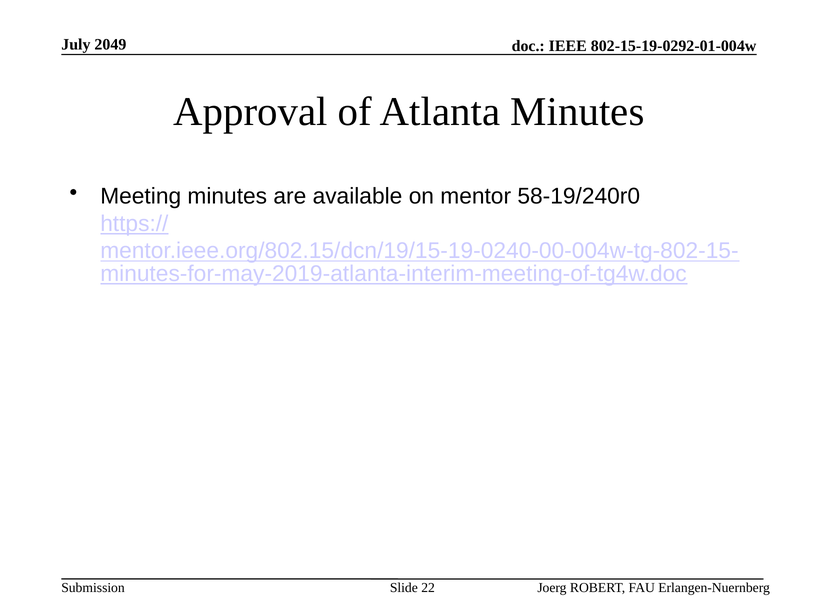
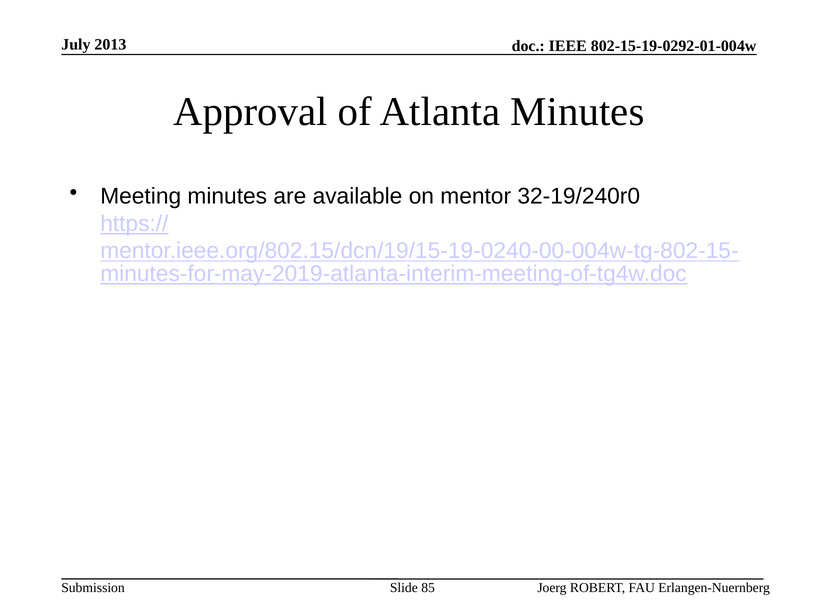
2049: 2049 -> 2013
58-19/240r0: 58-19/240r0 -> 32-19/240r0
22: 22 -> 85
